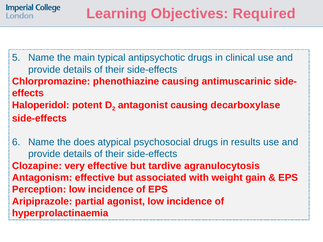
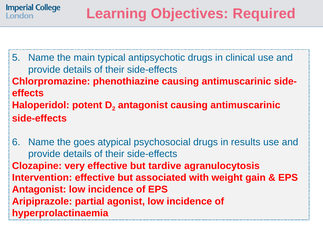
antagonist causing decarboxylase: decarboxylase -> antimuscarinic
does: does -> goes
Antagonism: Antagonism -> Intervention
Perception at (39, 190): Perception -> Antagonist
